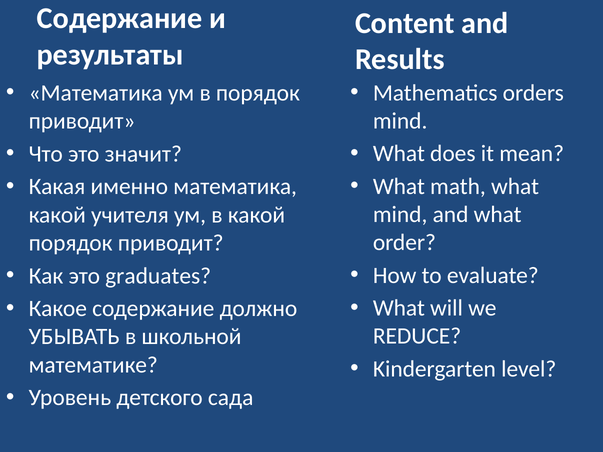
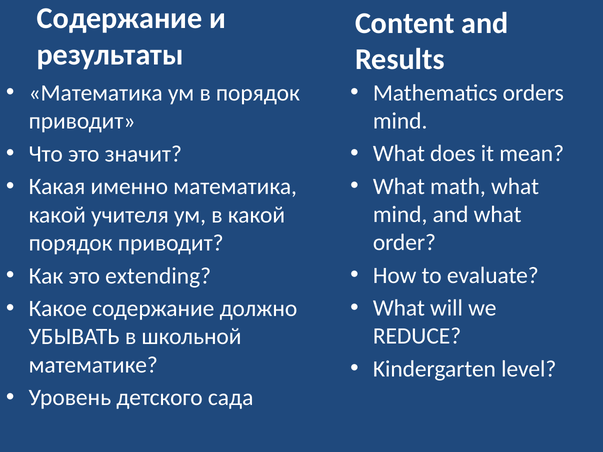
graduates: graduates -> extending
